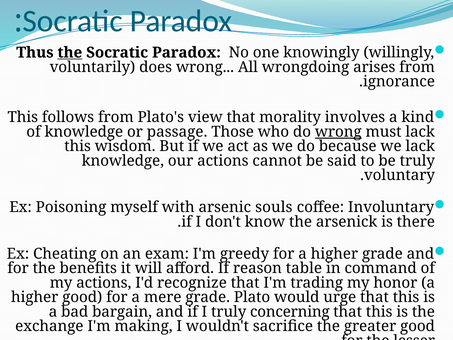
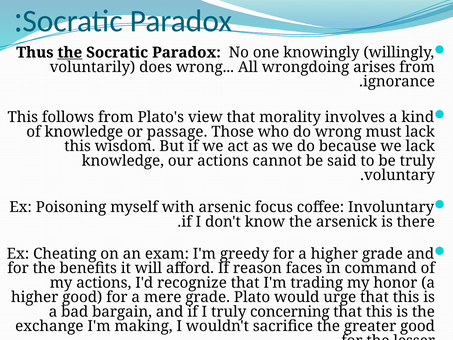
wrong at (338, 132) underline: present -> none
souls: souls -> focus
table: table -> faces
